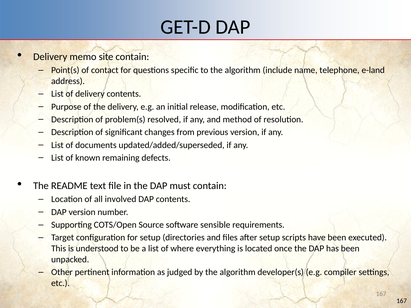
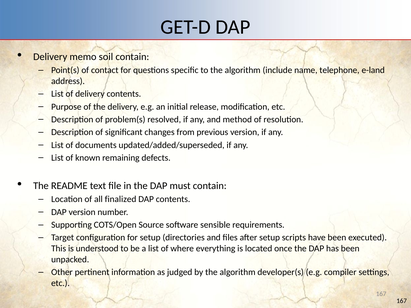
site: site -> soil
involved: involved -> finalized
